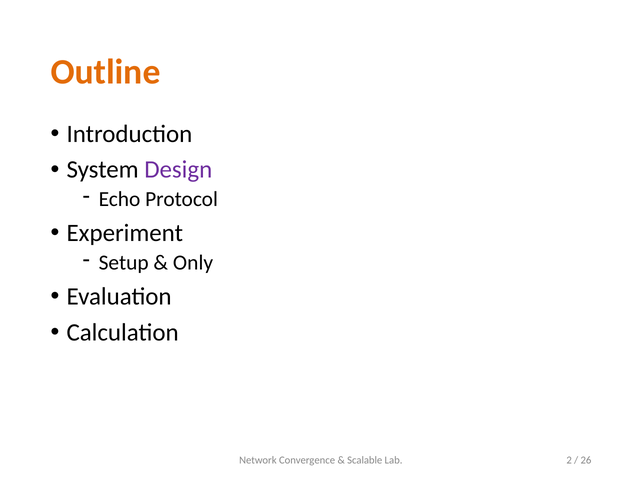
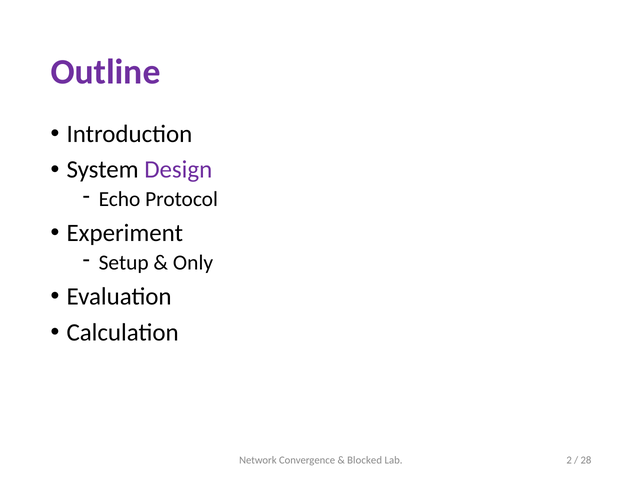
Outline colour: orange -> purple
Scalable: Scalable -> Blocked
26: 26 -> 28
